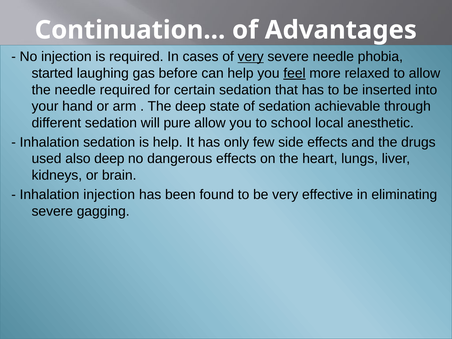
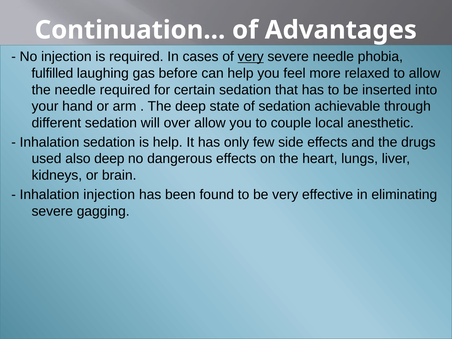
started: started -> fulfilled
feel underline: present -> none
pure: pure -> over
school: school -> couple
